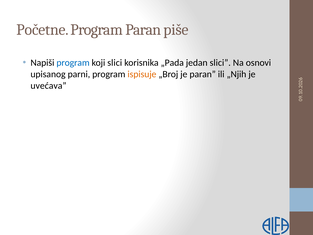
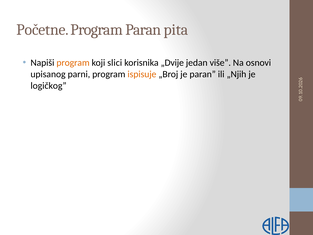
piše: piše -> pita
program at (73, 63) colour: blue -> orange
„Pada: „Pada -> „Dvije
jedan slici: slici -> više
uvećava: uvećava -> logičkog
